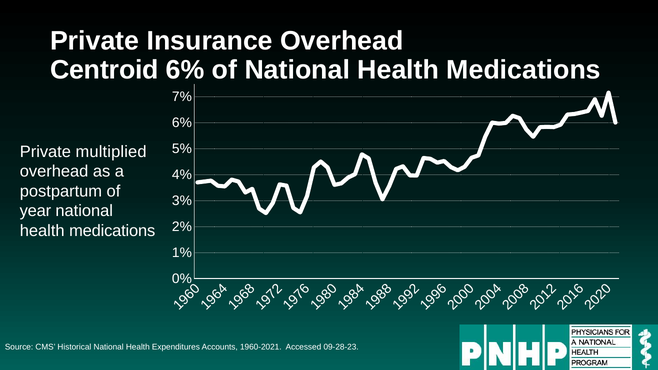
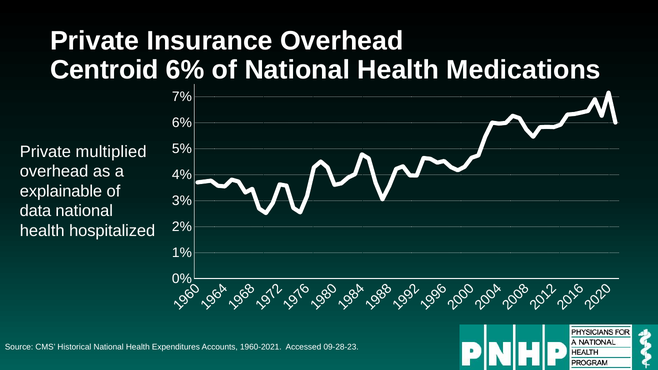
postpartum: postpartum -> explainable
year: year -> data
medications at (112, 231): medications -> hospitalized
